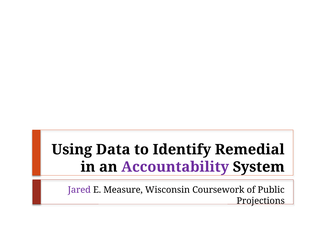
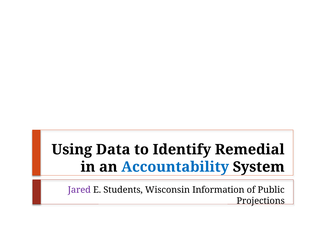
Accountability colour: purple -> blue
Measure: Measure -> Students
Coursework: Coursework -> Information
